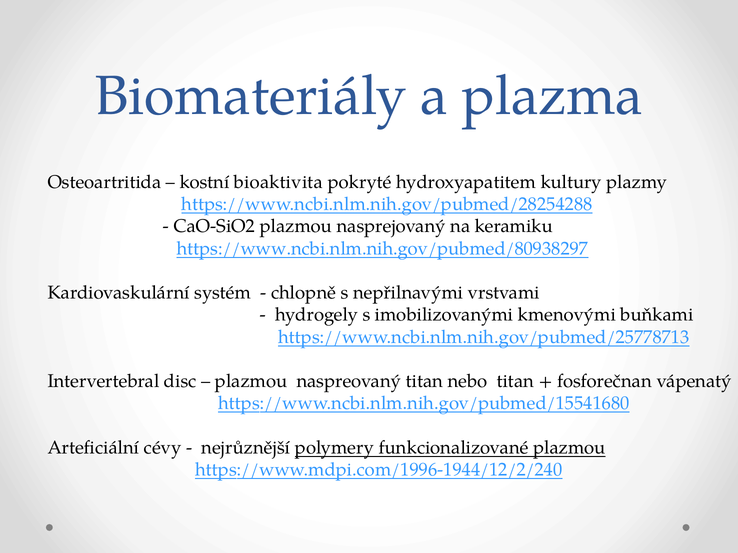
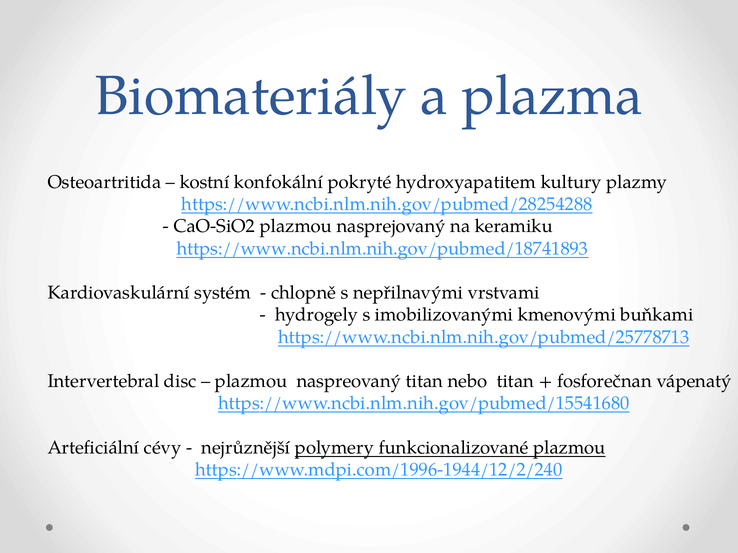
bioaktivita: bioaktivita -> konfokální
https://www.ncbi.nlm.nih.gov/pubmed/80938297: https://www.ncbi.nlm.nih.gov/pubmed/80938297 -> https://www.ncbi.nlm.nih.gov/pubmed/18741893
